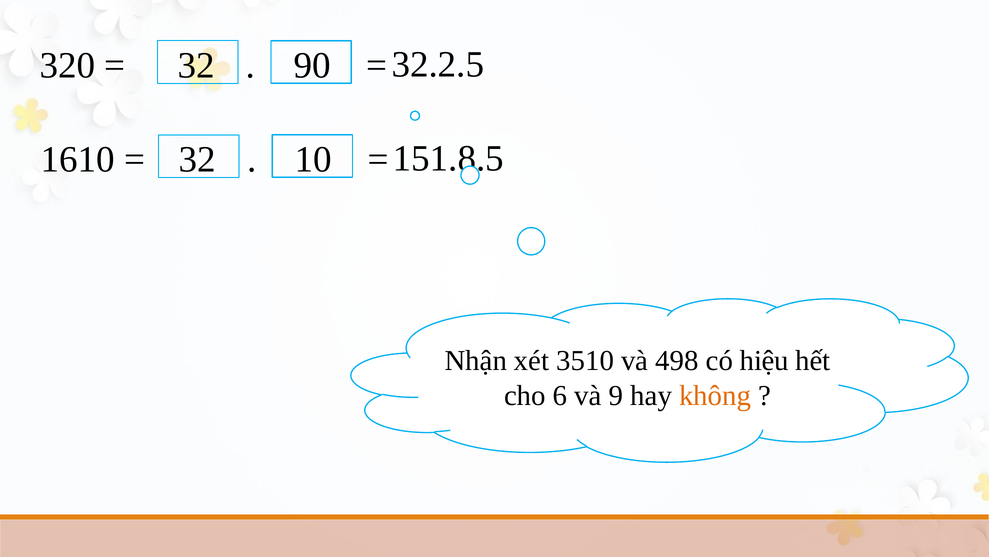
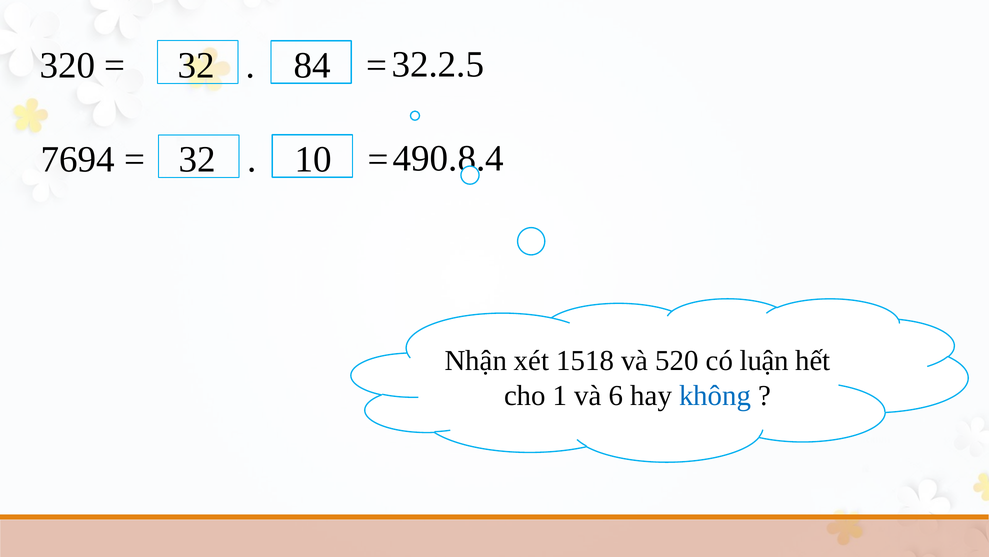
90: 90 -> 84
1610: 1610 -> 7694
151.8.5: 151.8.5 -> 490.8.4
3510: 3510 -> 1518
498: 498 -> 520
hiệu: hiệu -> luận
6: 6 -> 1
9: 9 -> 6
không colour: orange -> blue
